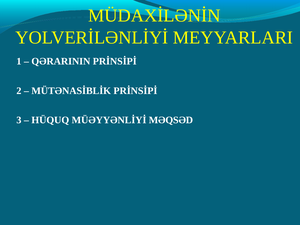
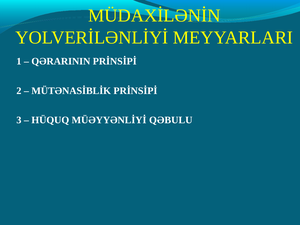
MƏQSƏD: MƏQSƏD -> QƏBULU
